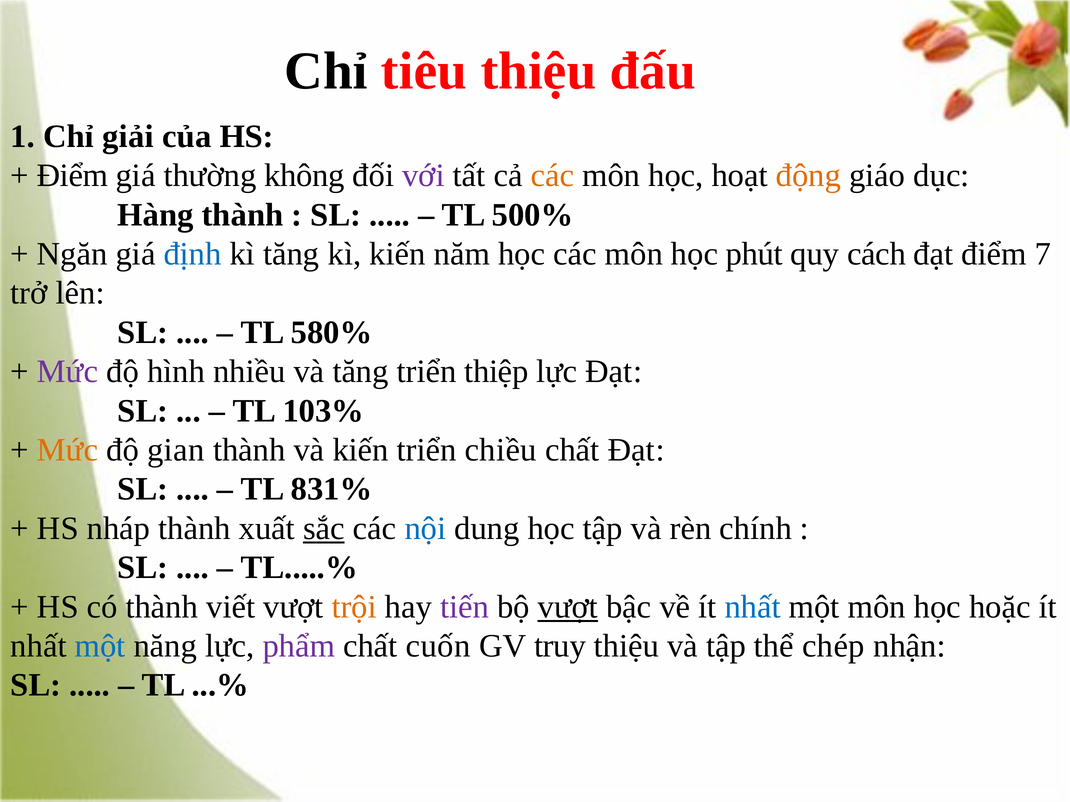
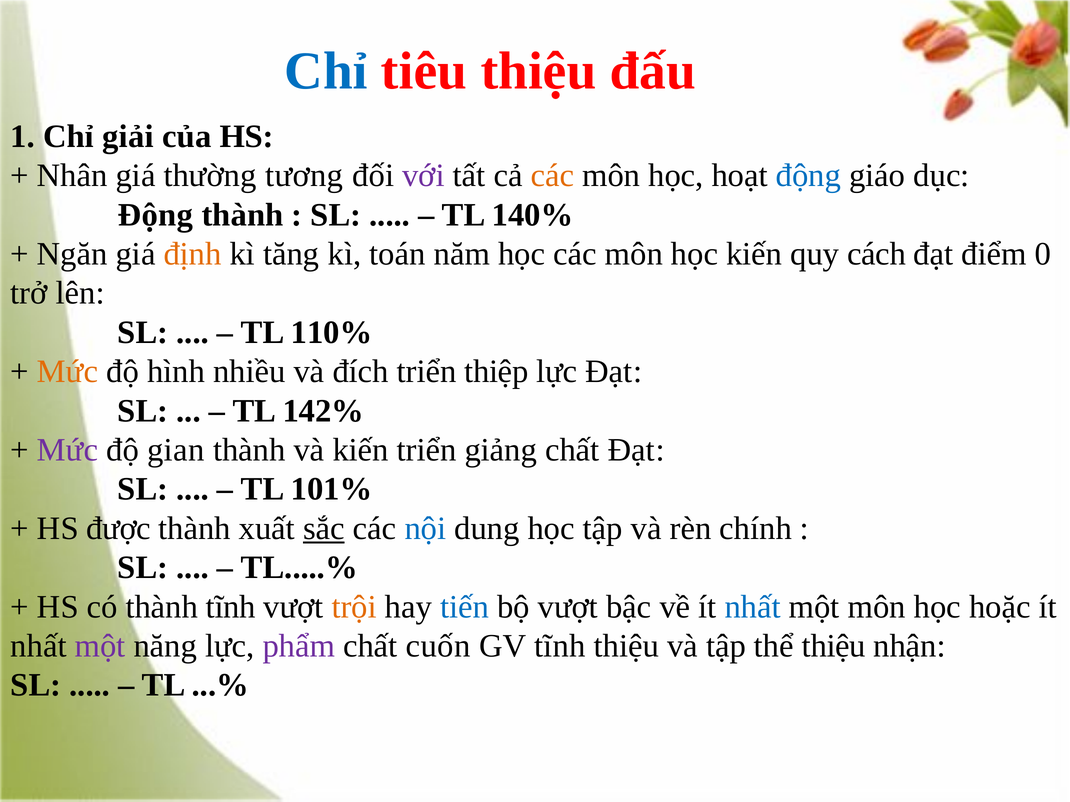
Chỉ at (326, 71) colour: black -> blue
Điểm at (72, 176): Điểm -> Nhân
không: không -> tương
động at (808, 176) colour: orange -> blue
Hàng at (156, 215): Hàng -> Động
500%: 500% -> 140%
định colour: blue -> orange
kì kiến: kiến -> toán
học phút: phút -> kiến
7: 7 -> 0
580%: 580% -> 110%
Mức at (68, 372) colour: purple -> orange
và tăng: tăng -> đích
103%: 103% -> 142%
Mức at (68, 450) colour: orange -> purple
chiều: chiều -> giảng
831%: 831% -> 101%
nháp: nháp -> được
thành viết: viết -> tĩnh
tiến colour: purple -> blue
vượt at (568, 607) underline: present -> none
một at (100, 646) colour: blue -> purple
GV truy: truy -> tĩnh
thể chép: chép -> thiệu
